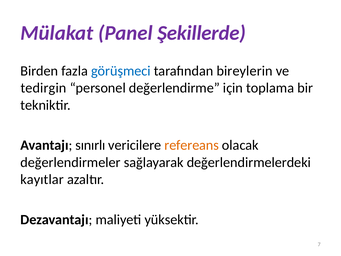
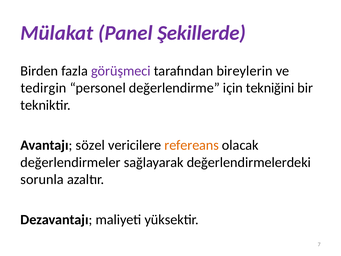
görüşmeci colour: blue -> purple
toplama: toplama -> tekniğini
sınırlı: sınırlı -> sözel
kayıtlar: kayıtlar -> sorunla
